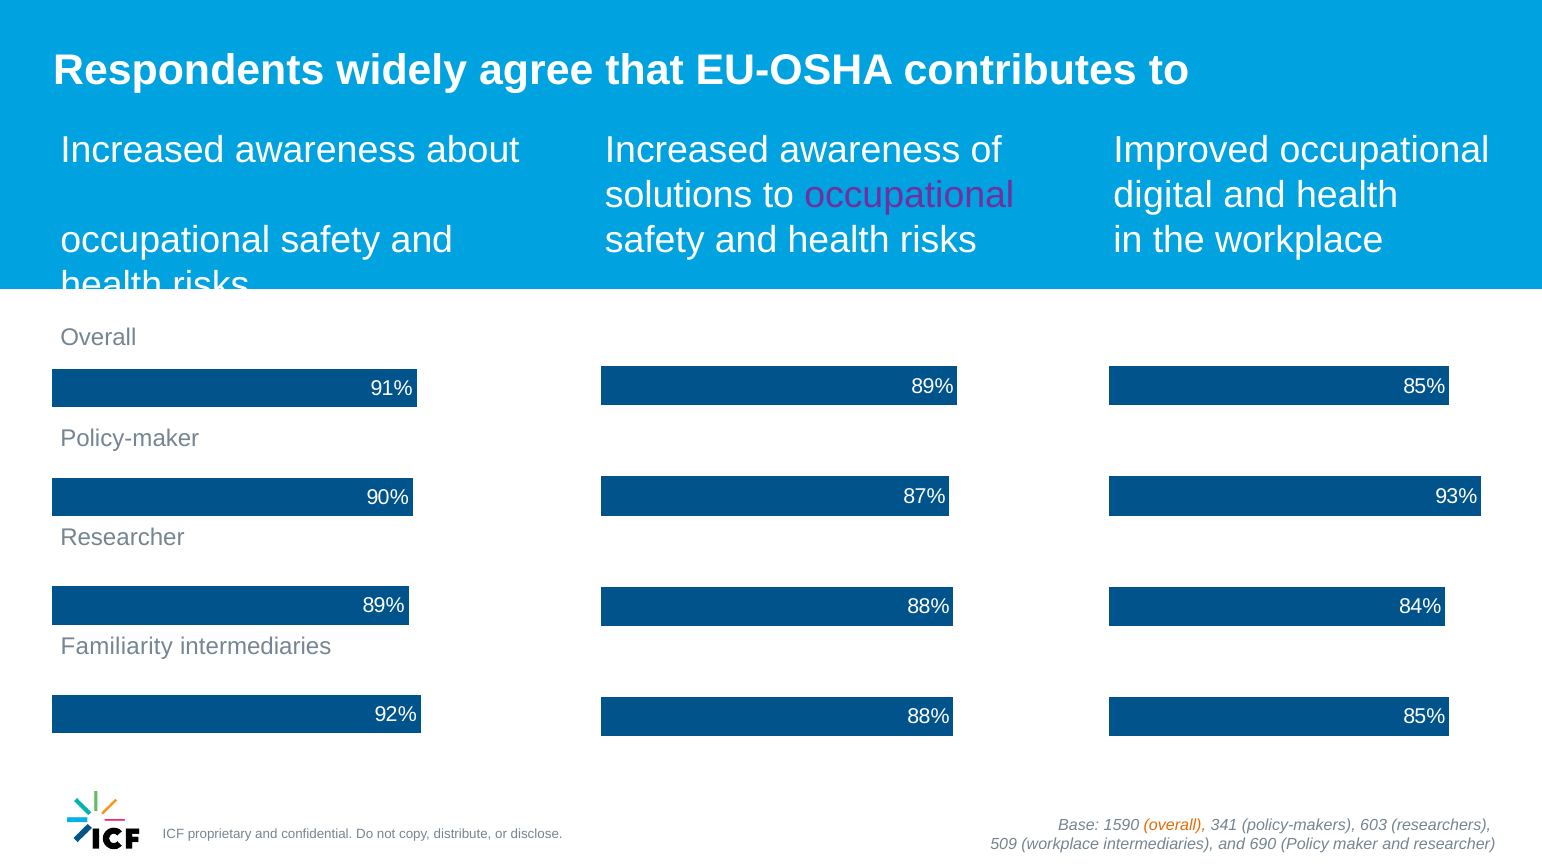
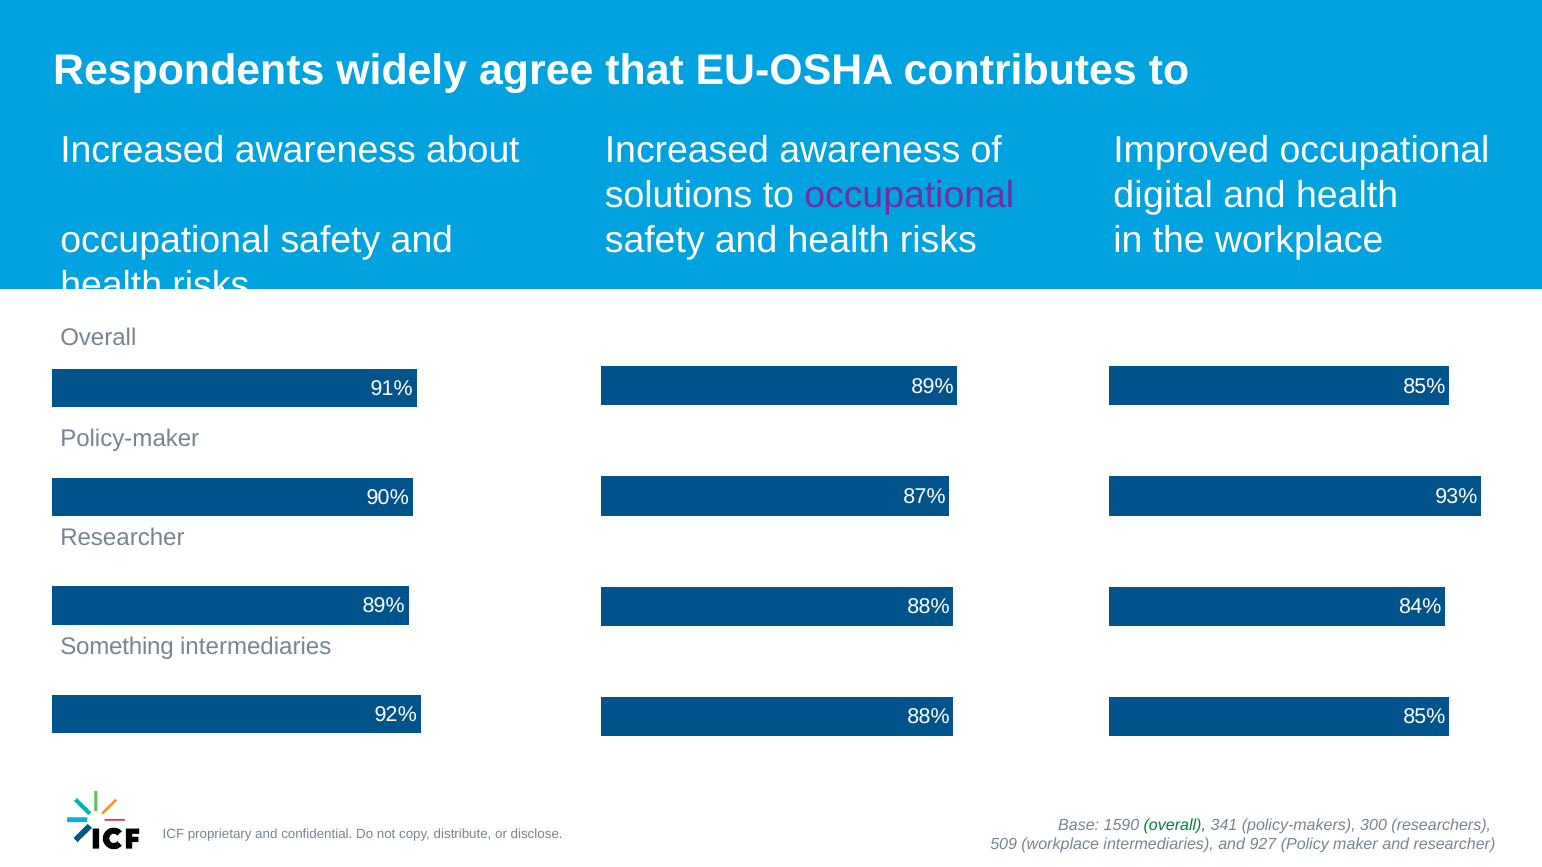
Familiarity: Familiarity -> Something
overall at (1175, 825) colour: orange -> green
603: 603 -> 300
690: 690 -> 927
